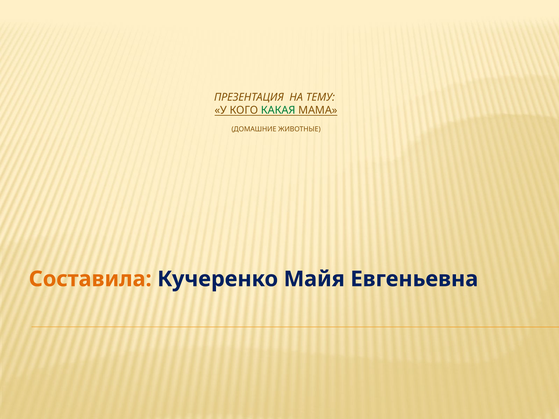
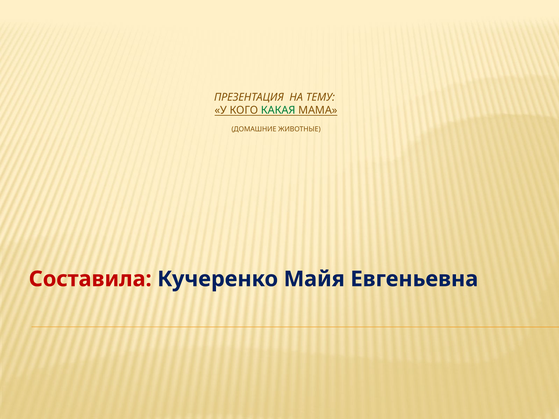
Составила colour: orange -> red
